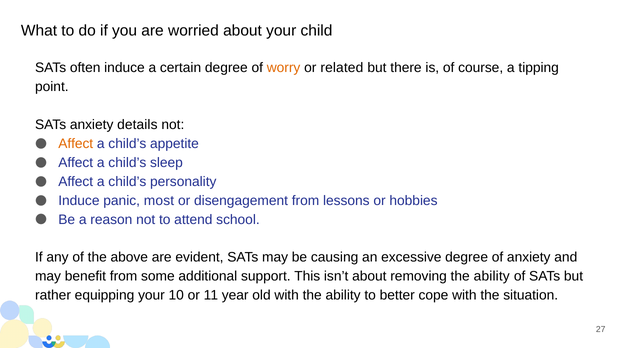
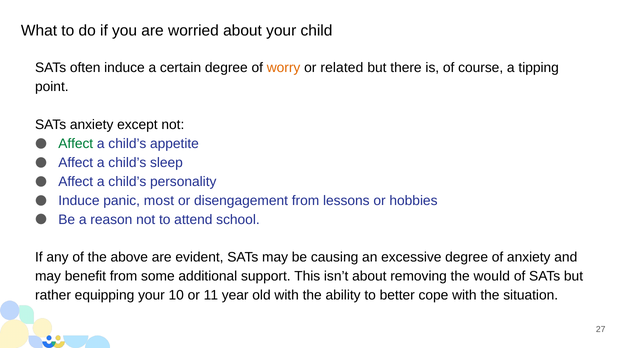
details: details -> except
Affect at (76, 144) colour: orange -> green
removing the ability: ability -> would
